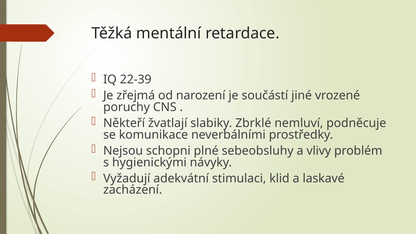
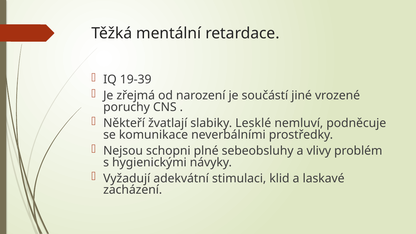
22-39: 22-39 -> 19-39
Zbrklé: Zbrklé -> Lesklé
